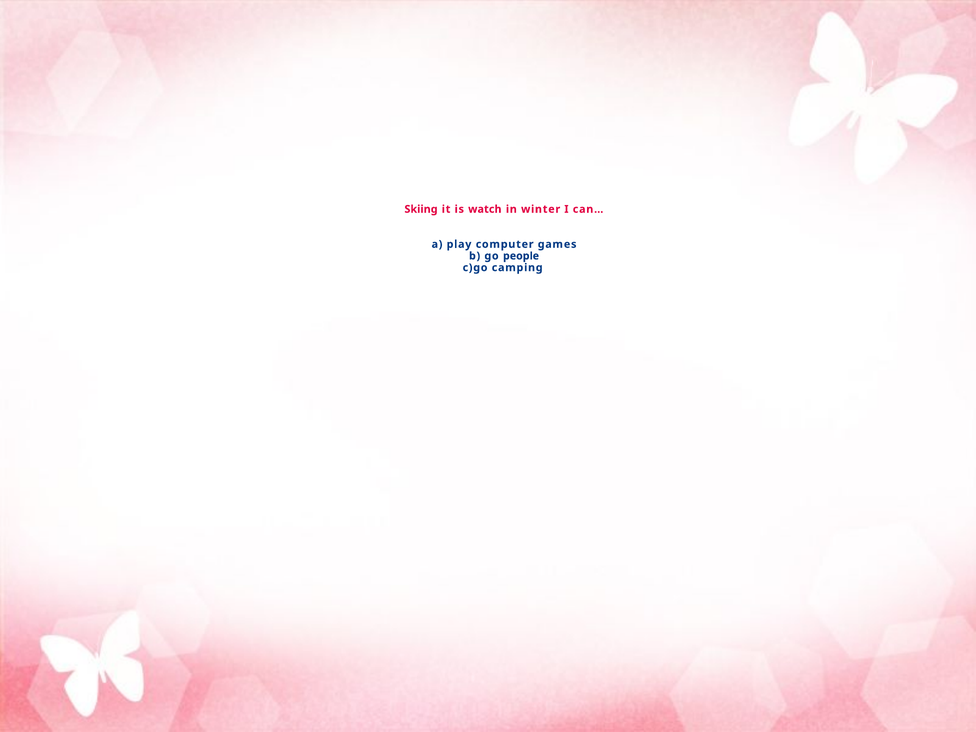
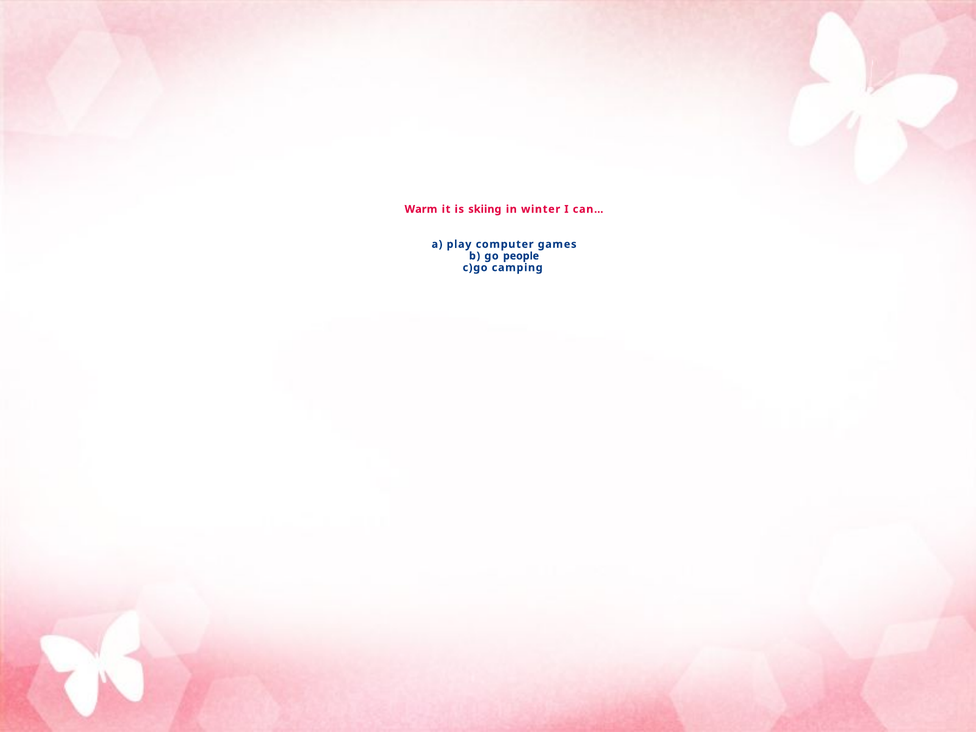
Skiing: Skiing -> Warm
watch: watch -> skiing
